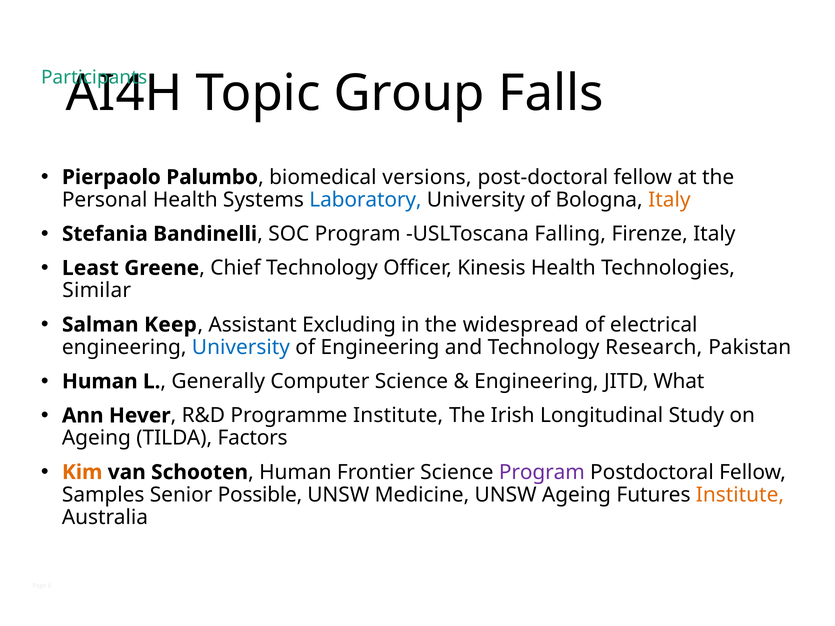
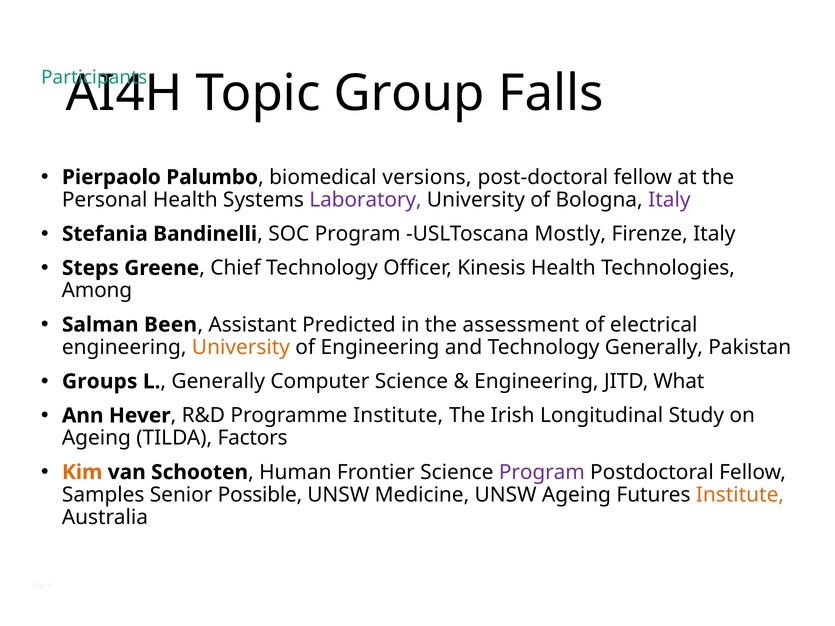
Laboratory colour: blue -> purple
Italy at (669, 200) colour: orange -> purple
Falling: Falling -> Mostly
Least: Least -> Steps
Similar: Similar -> Among
Keep: Keep -> Been
Excluding: Excluding -> Predicted
widespread: widespread -> assessment
University at (241, 347) colour: blue -> orange
Technology Research: Research -> Generally
Human at (100, 382): Human -> Groups
